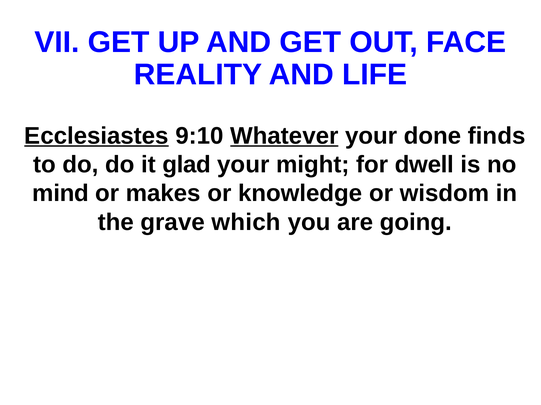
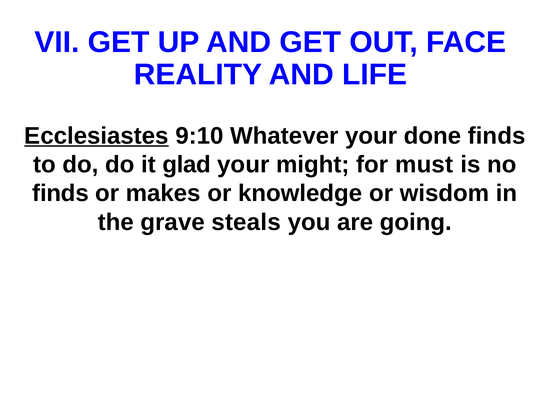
Whatever underline: present -> none
dwell: dwell -> must
mind at (61, 194): mind -> finds
which: which -> steals
